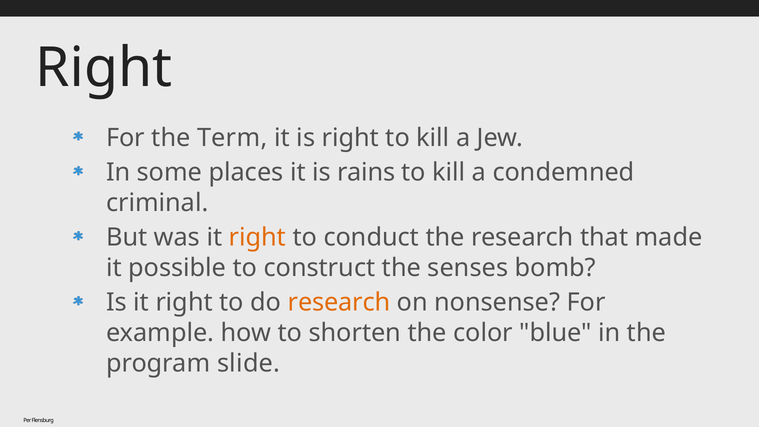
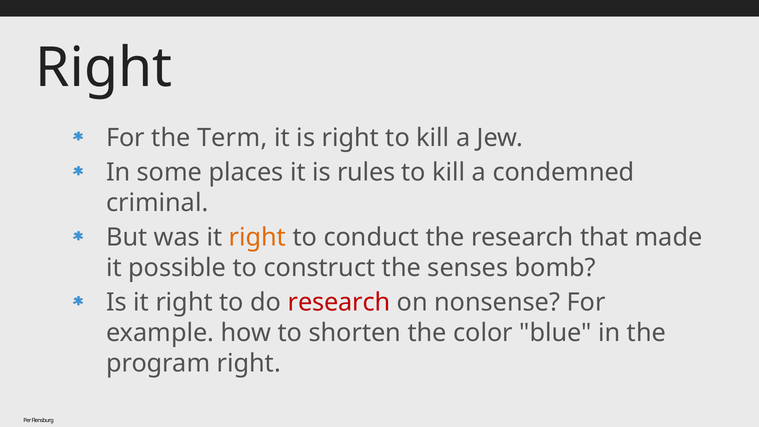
rains: rains -> rules
research at (339, 303) colour: orange -> red
program slide: slide -> right
